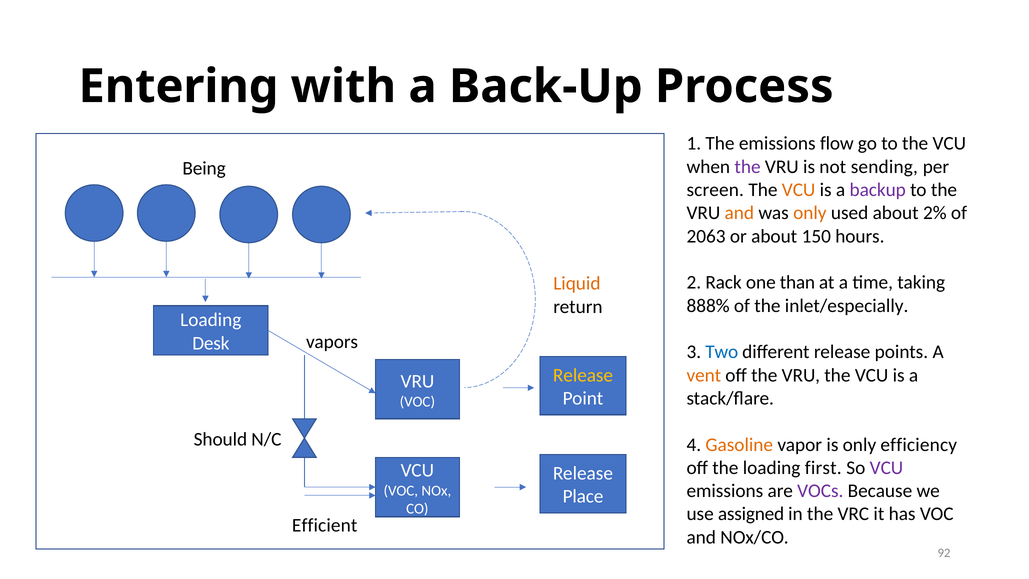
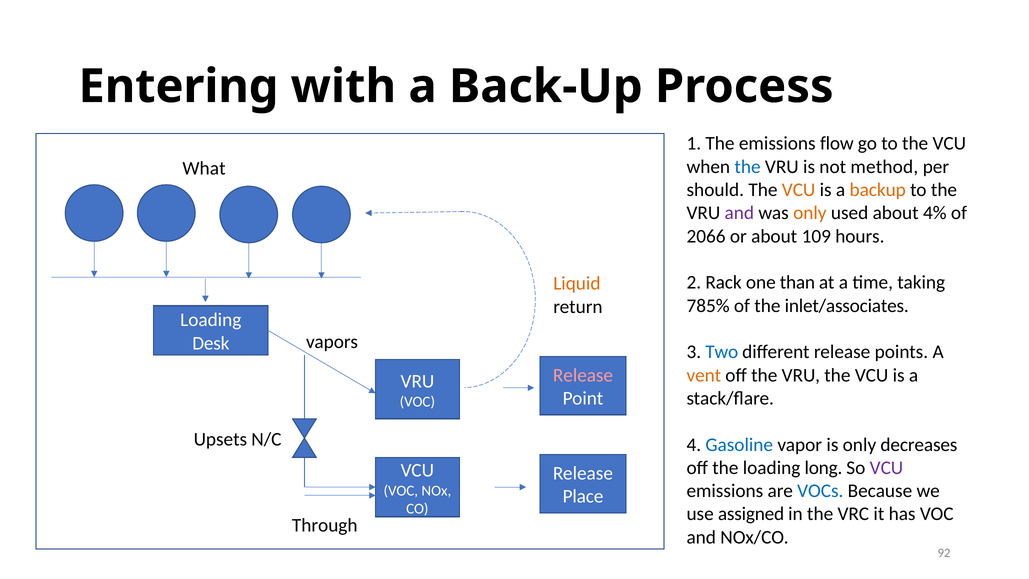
the at (748, 167) colour: purple -> blue
sending: sending -> method
Being: Being -> What
screen: screen -> should
backup colour: purple -> orange
and at (739, 213) colour: orange -> purple
2%: 2% -> 4%
2063: 2063 -> 2066
150: 150 -> 109
888%: 888% -> 785%
inlet/especially: inlet/especially -> inlet/associates
Release at (583, 375) colour: yellow -> pink
Should: Should -> Upsets
Gasoline colour: orange -> blue
efficiency: efficiency -> decreases
first: first -> long
VOCs colour: purple -> blue
Efficient: Efficient -> Through
